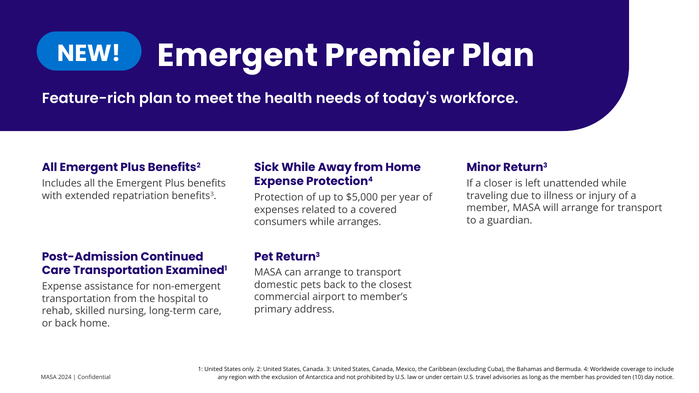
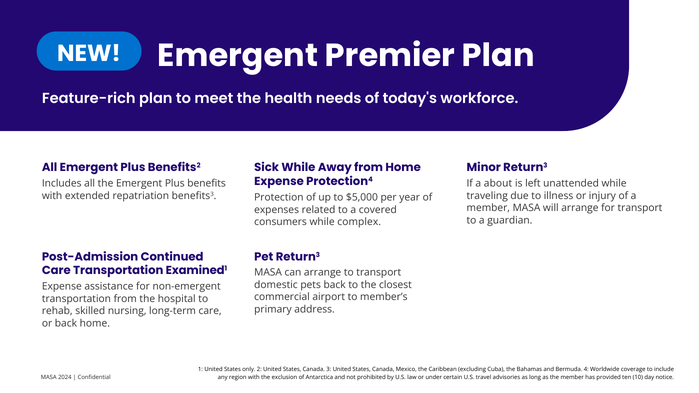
closer: closer -> about
arranges: arranges -> complex
